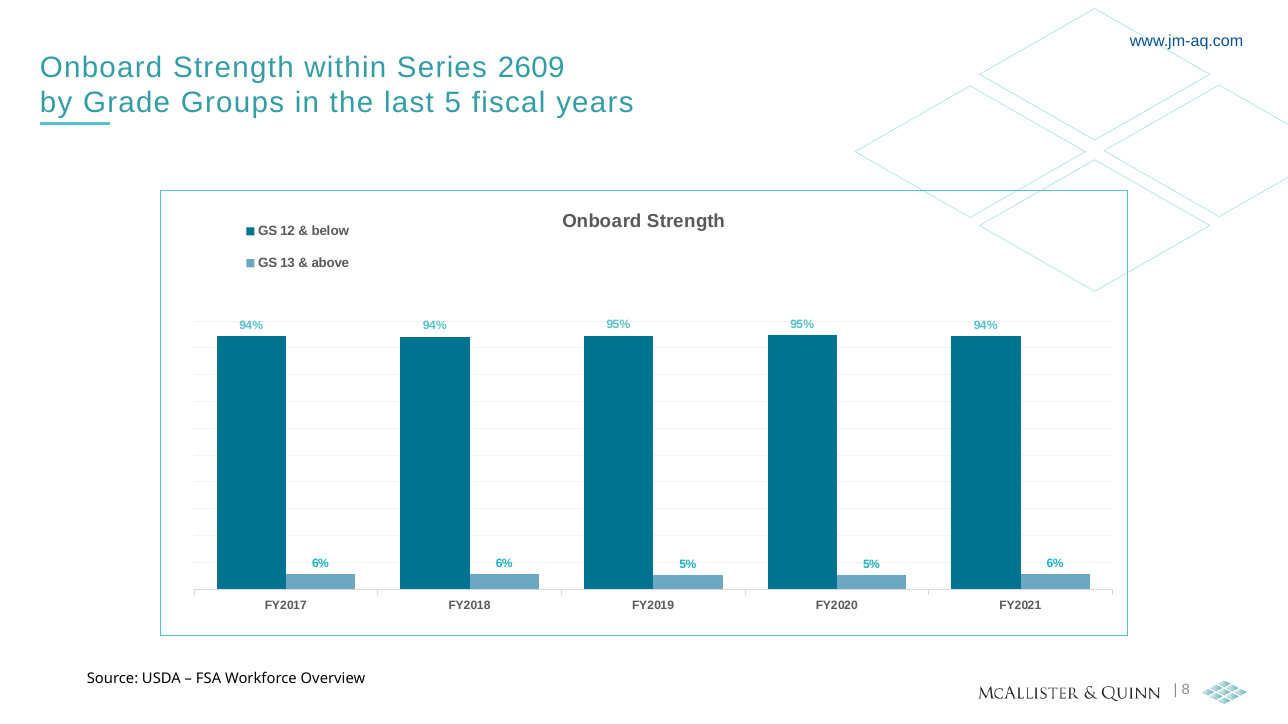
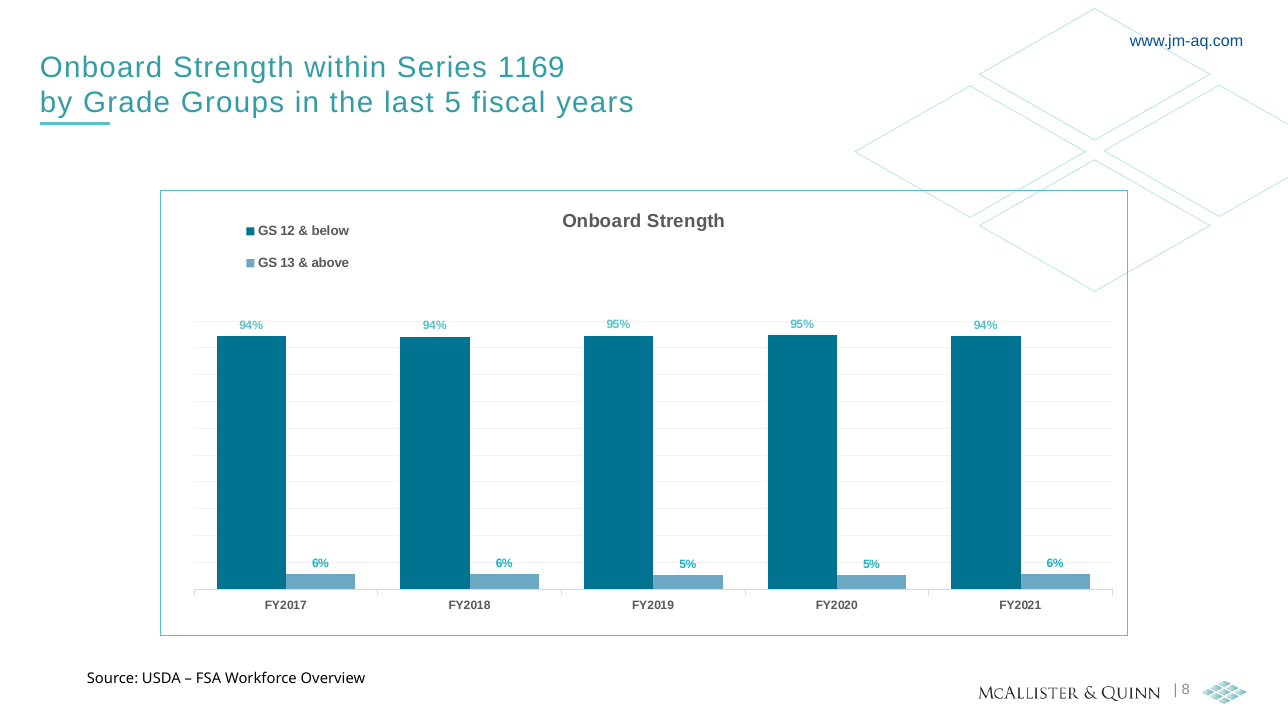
2609: 2609 -> 1169
